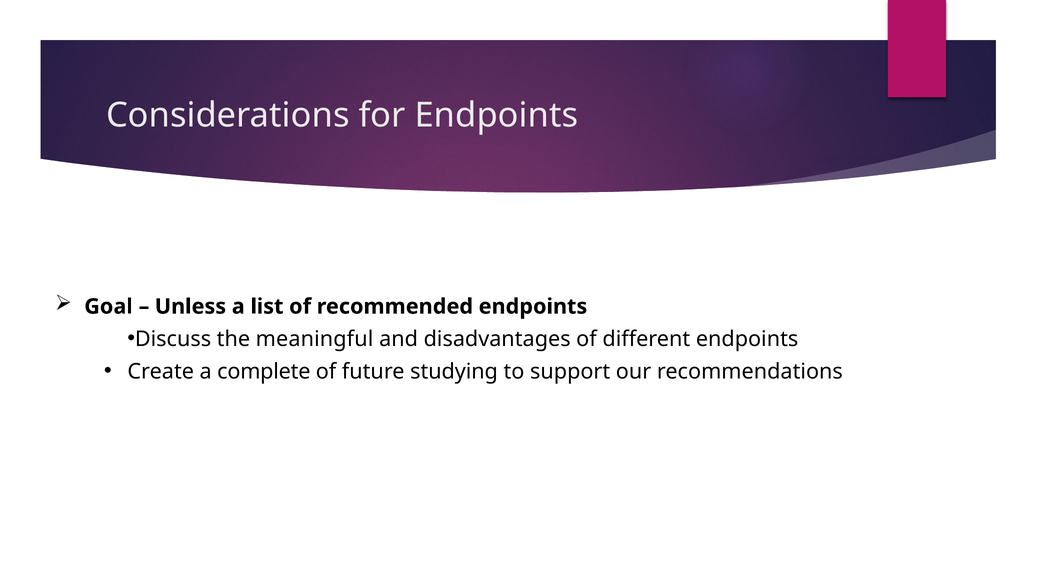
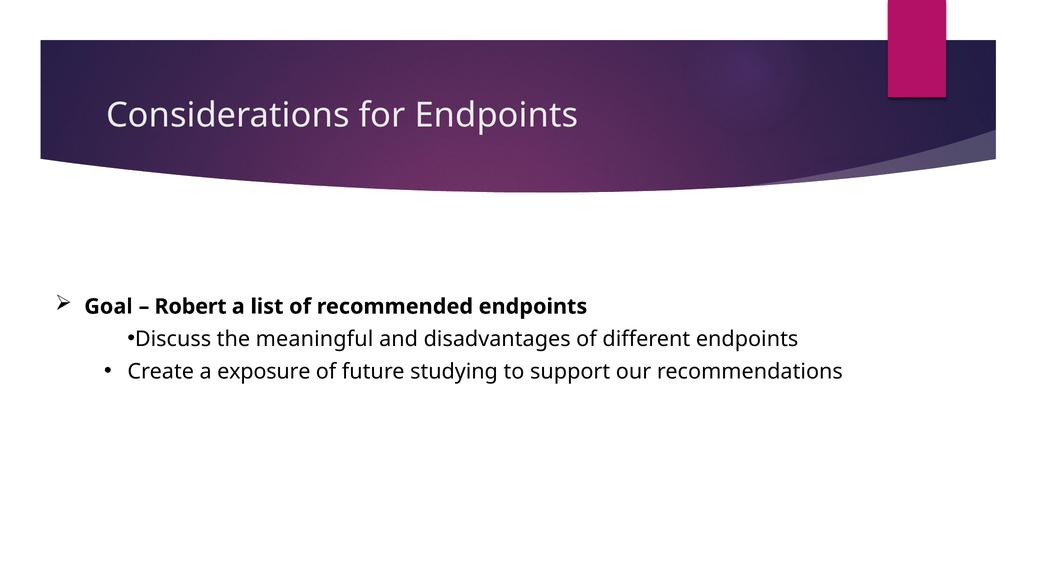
Unless: Unless -> Robert
complete: complete -> exposure
